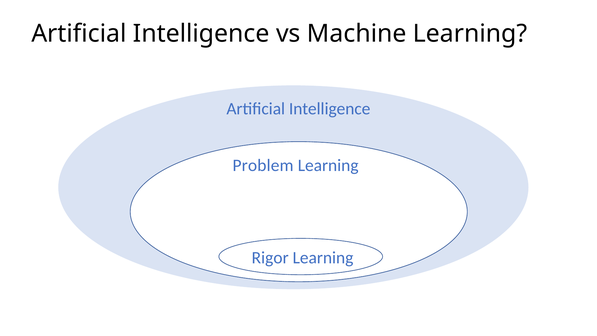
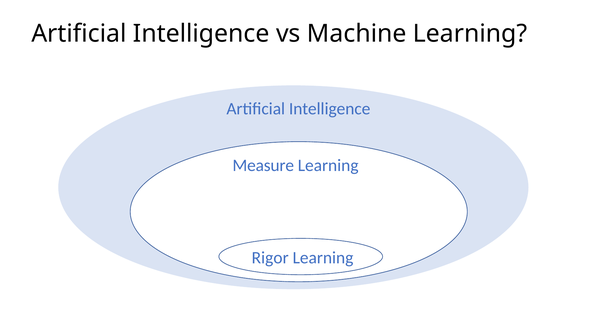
Problem: Problem -> Measure
